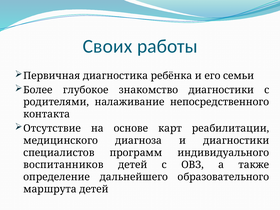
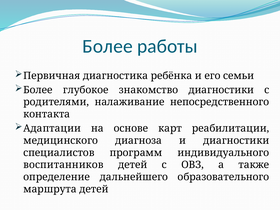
Своих at (107, 46): Своих -> Более
Отсутствие: Отсутствие -> Адаптации
